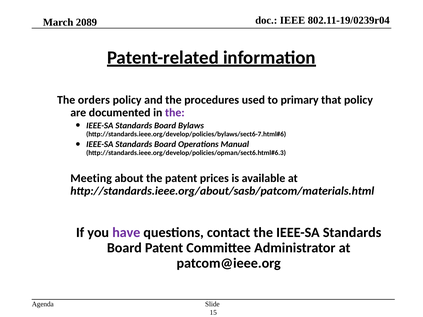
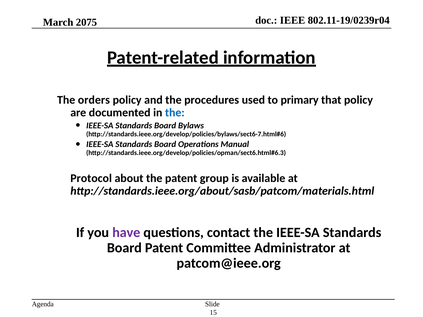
2089: 2089 -> 2075
the at (175, 113) colour: purple -> blue
Meeting: Meeting -> Protocol
prices: prices -> group
